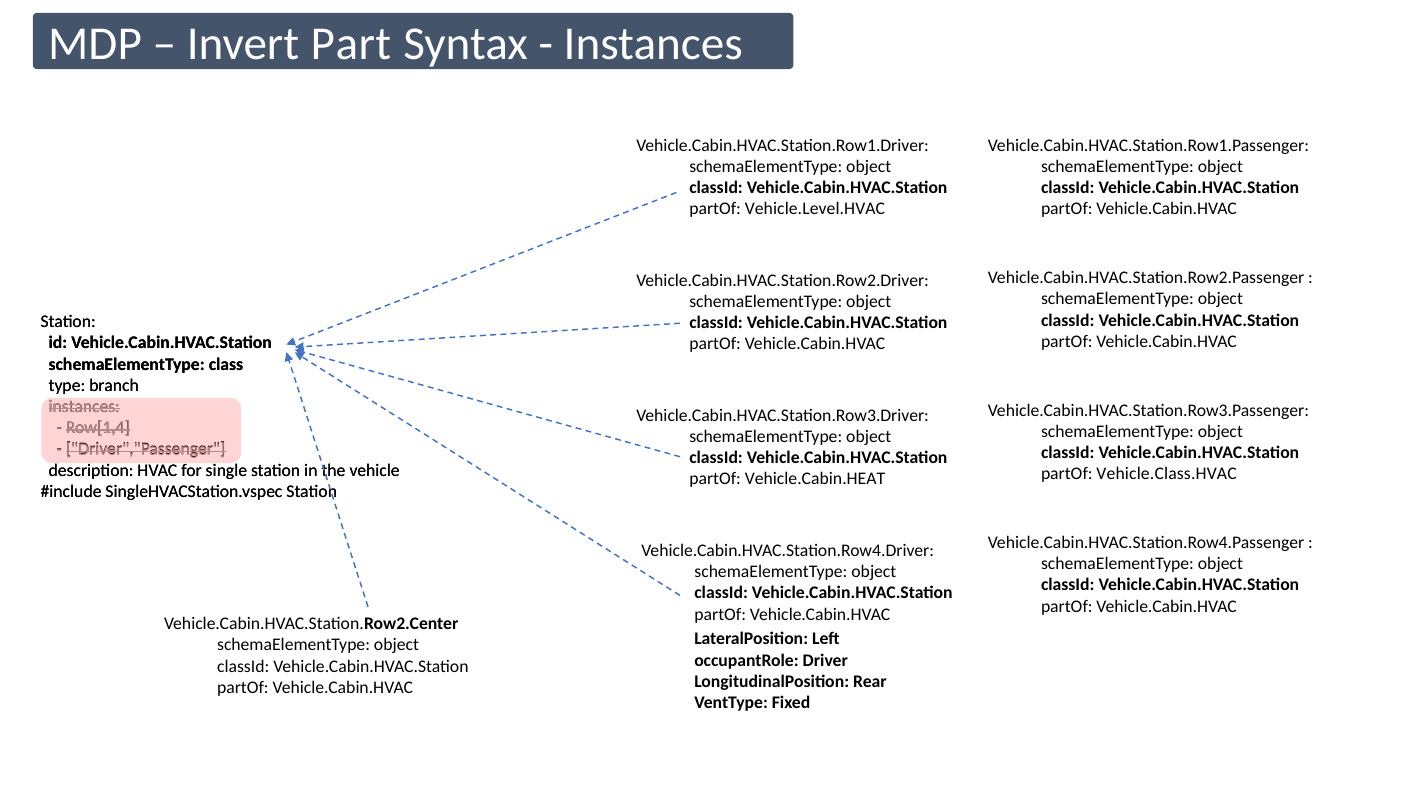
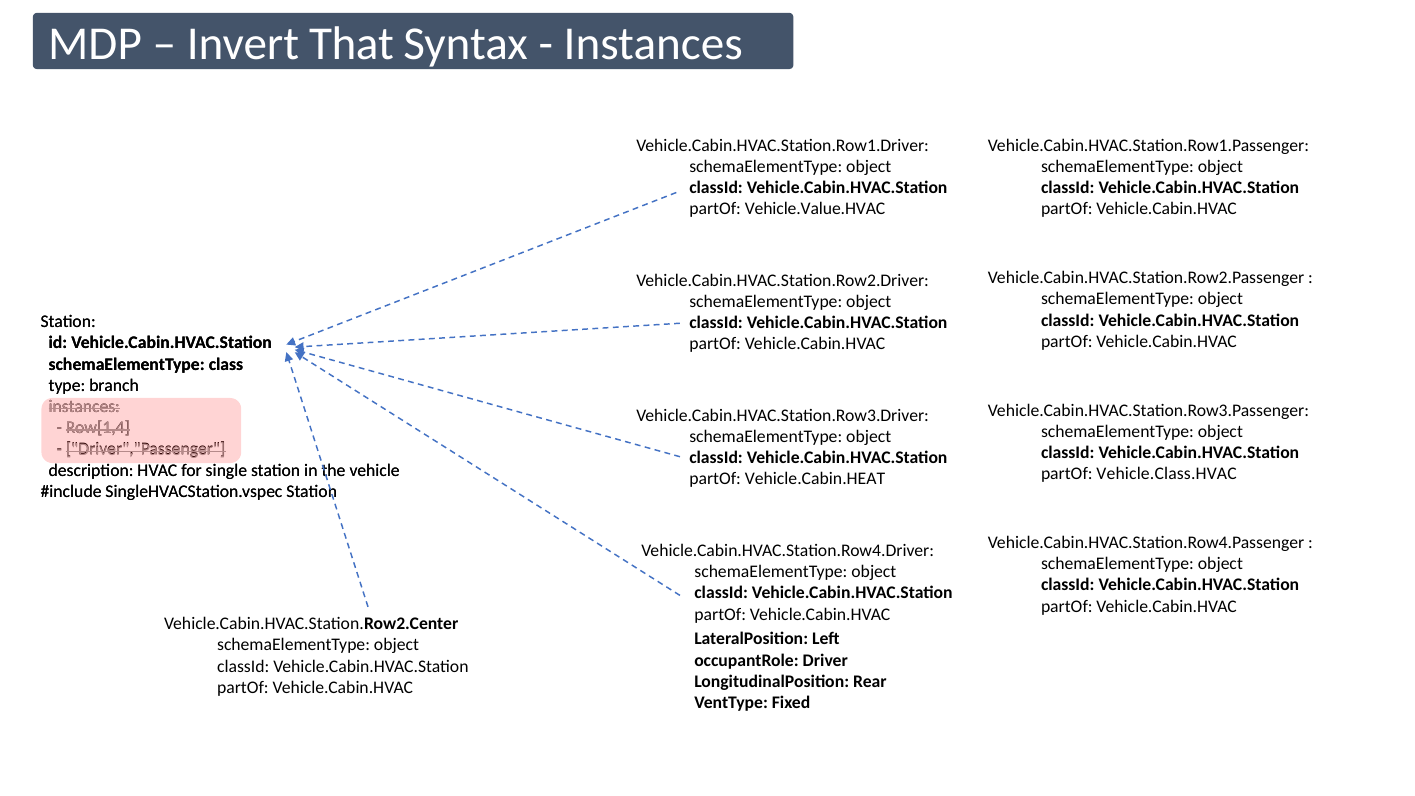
Part: Part -> That
Vehicle.Level.HVAC: Vehicle.Level.HVAC -> Vehicle.Value.HVAC
